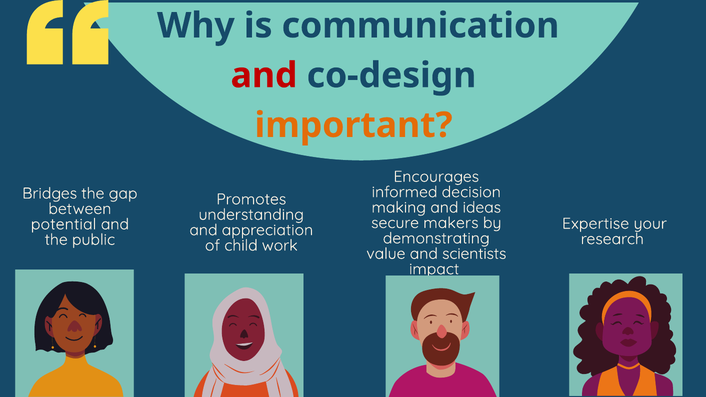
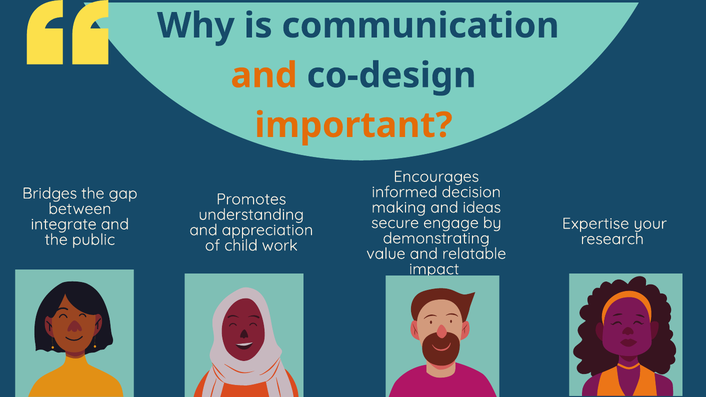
and at (264, 75) colour: red -> orange
makers: makers -> engage
potential: potential -> integrate
scientists: scientists -> relatable
